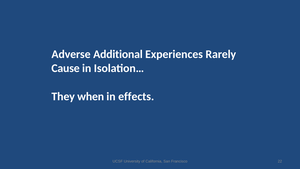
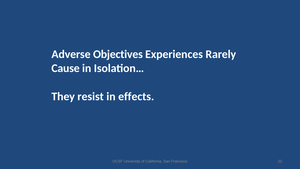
Additional: Additional -> Objectives
when: when -> resist
